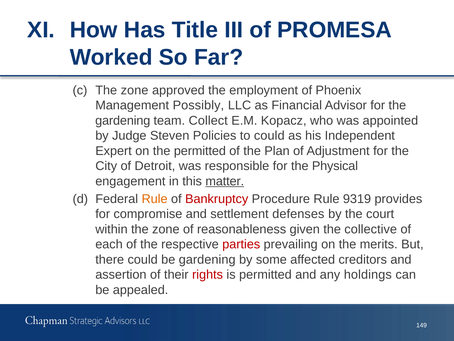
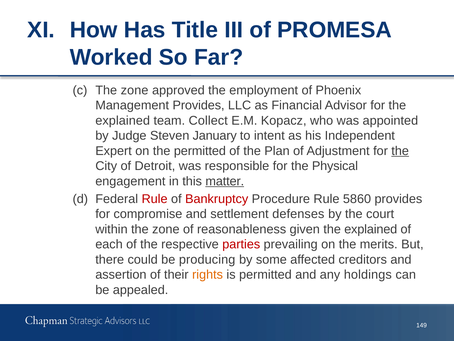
Management Possibly: Possibly -> Provides
gardening at (123, 120): gardening -> explained
Policies: Policies -> January
to could: could -> intent
the at (400, 151) underline: none -> present
Rule at (155, 199) colour: orange -> red
9319: 9319 -> 5860
given the collective: collective -> explained
be gardening: gardening -> producing
rights colour: red -> orange
